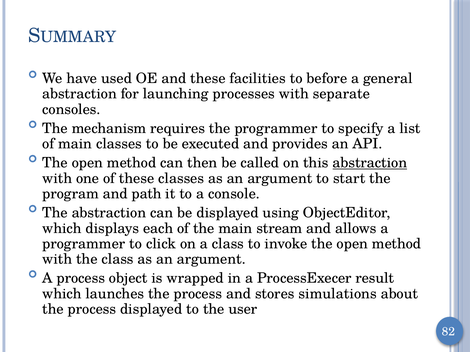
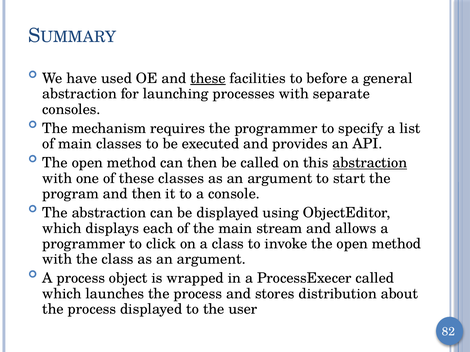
these at (208, 79) underline: none -> present
and path: path -> then
ProcessExecer result: result -> called
simulations: simulations -> distribution
